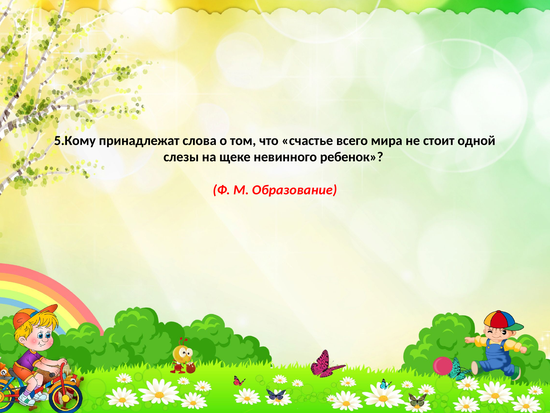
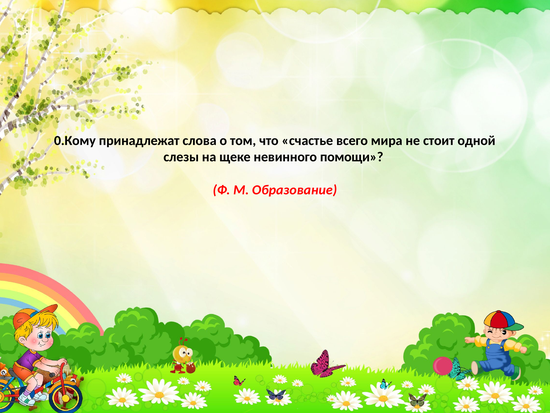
5.Кому: 5.Кому -> 0.Кому
ребенок: ребенок -> помощи
